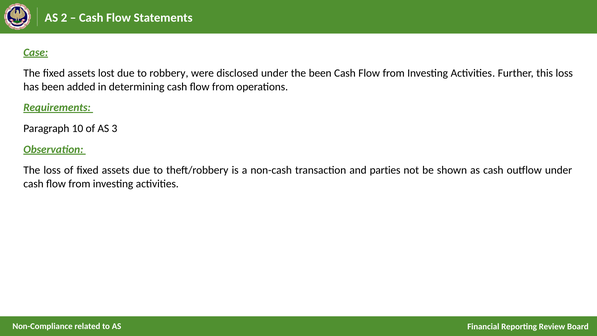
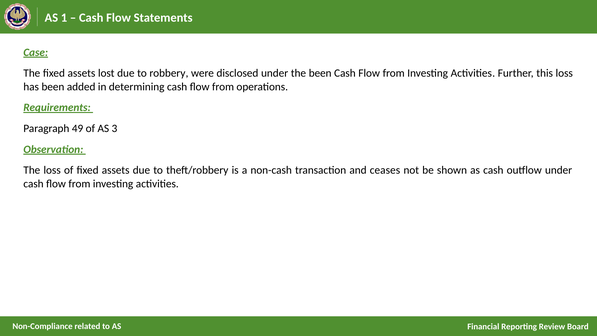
2: 2 -> 1
10: 10 -> 49
parties: parties -> ceases
